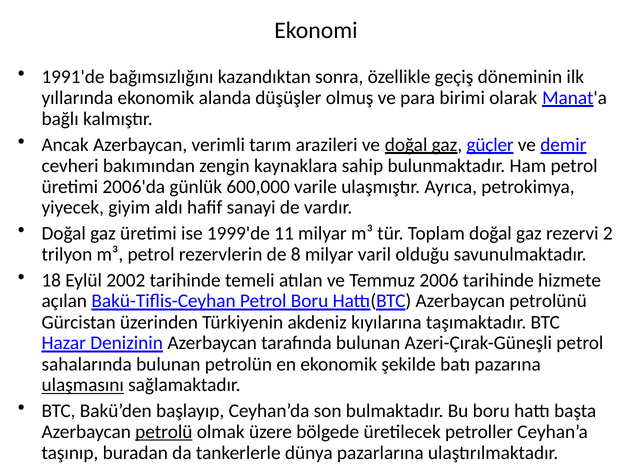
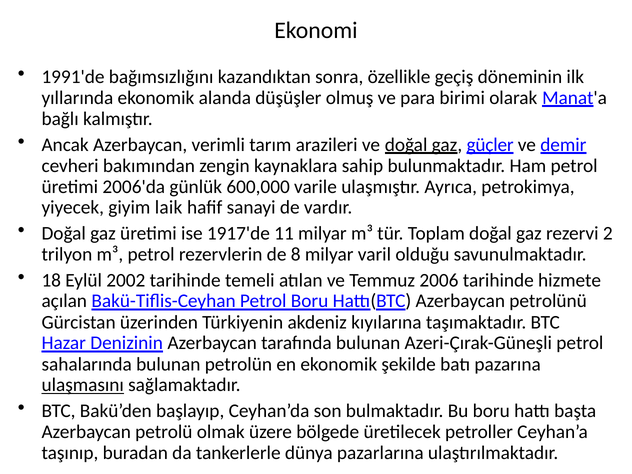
aldı: aldı -> laik
1999'de: 1999'de -> 1917'de
petrolü underline: present -> none
